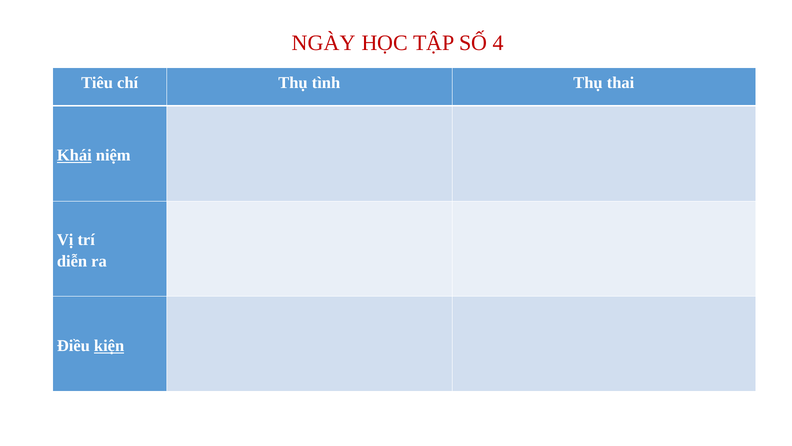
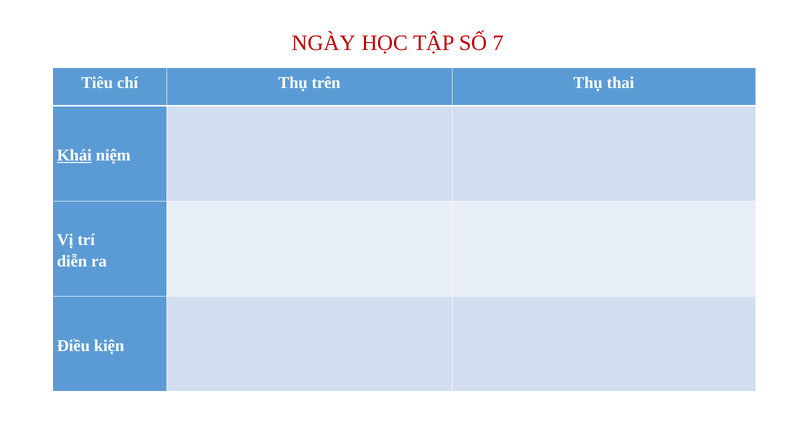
4: 4 -> 7
tình: tình -> trên
kiện underline: present -> none
